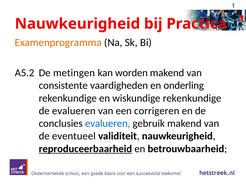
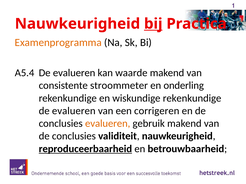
bij underline: none -> present
A5.2: A5.2 -> A5.4
metingen at (74, 73): metingen -> evalueren
worden: worden -> waarde
vaardigheden: vaardigheden -> stroommeter
evalueren at (108, 124) colour: blue -> orange
eventueel at (74, 136): eventueel -> conclusies
